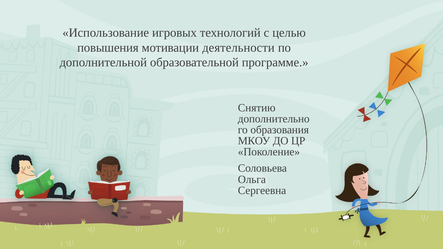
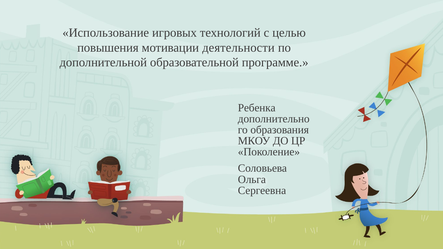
Снятию: Снятию -> Ребенка
